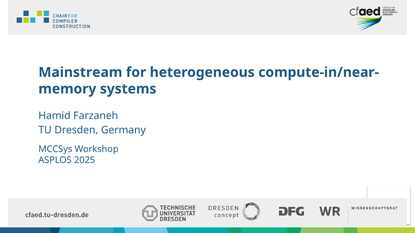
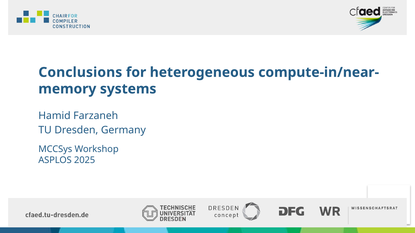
Mainstream: Mainstream -> Conclusions
